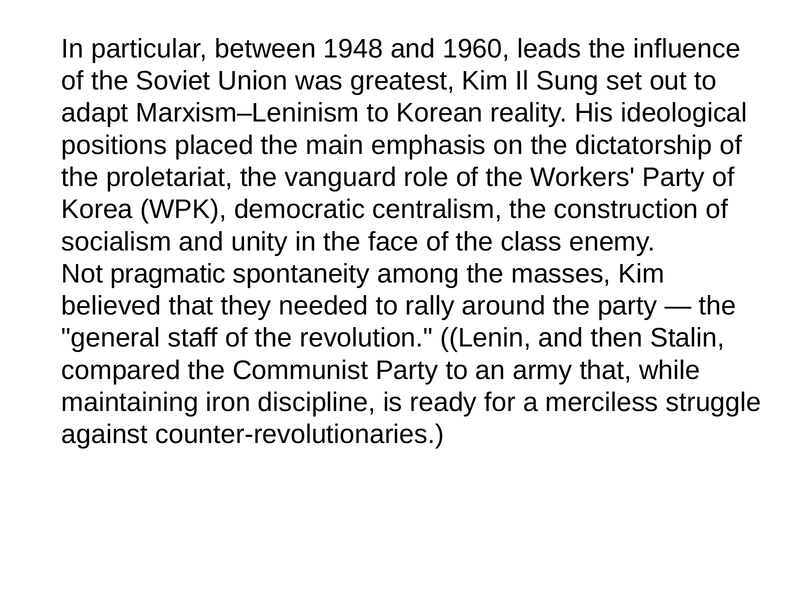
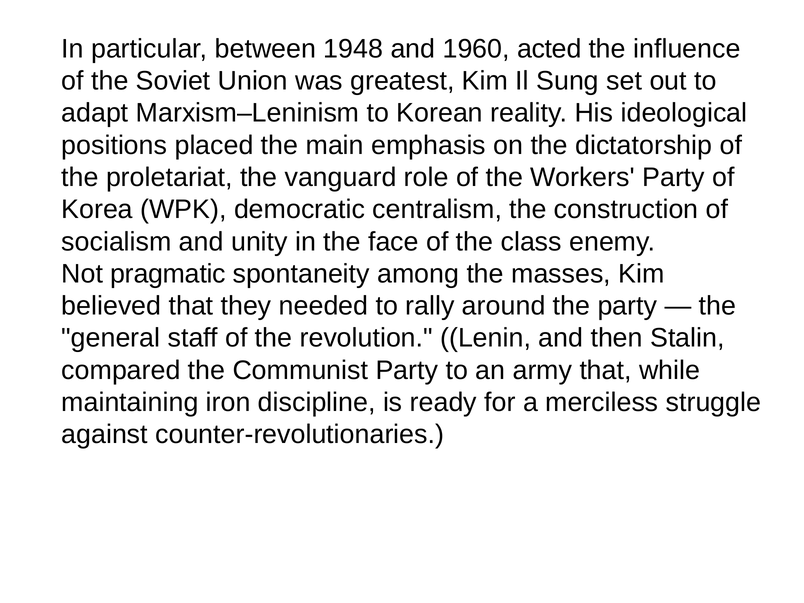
leads: leads -> acted
